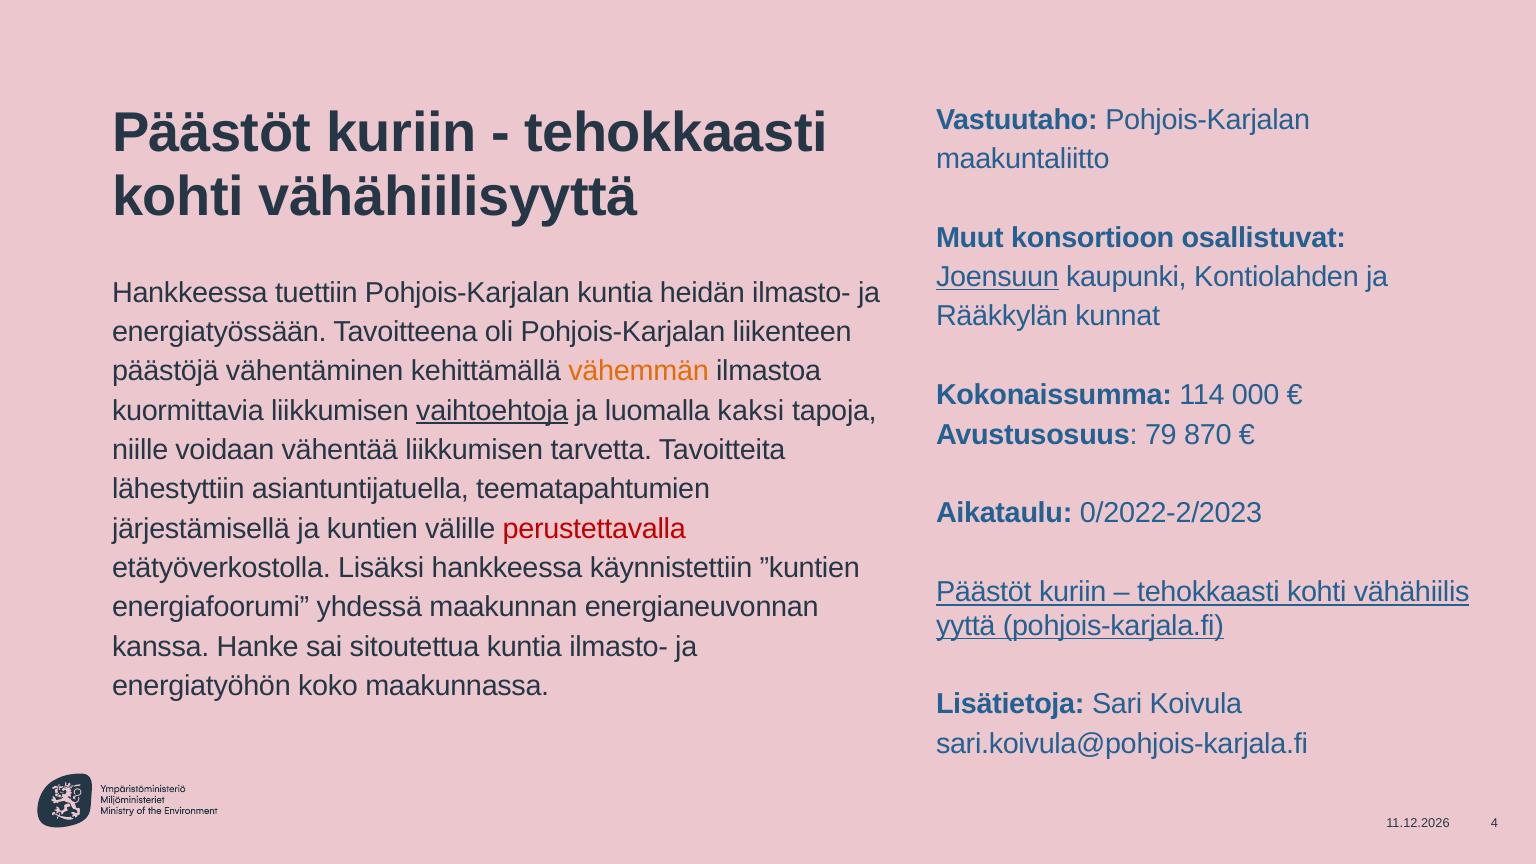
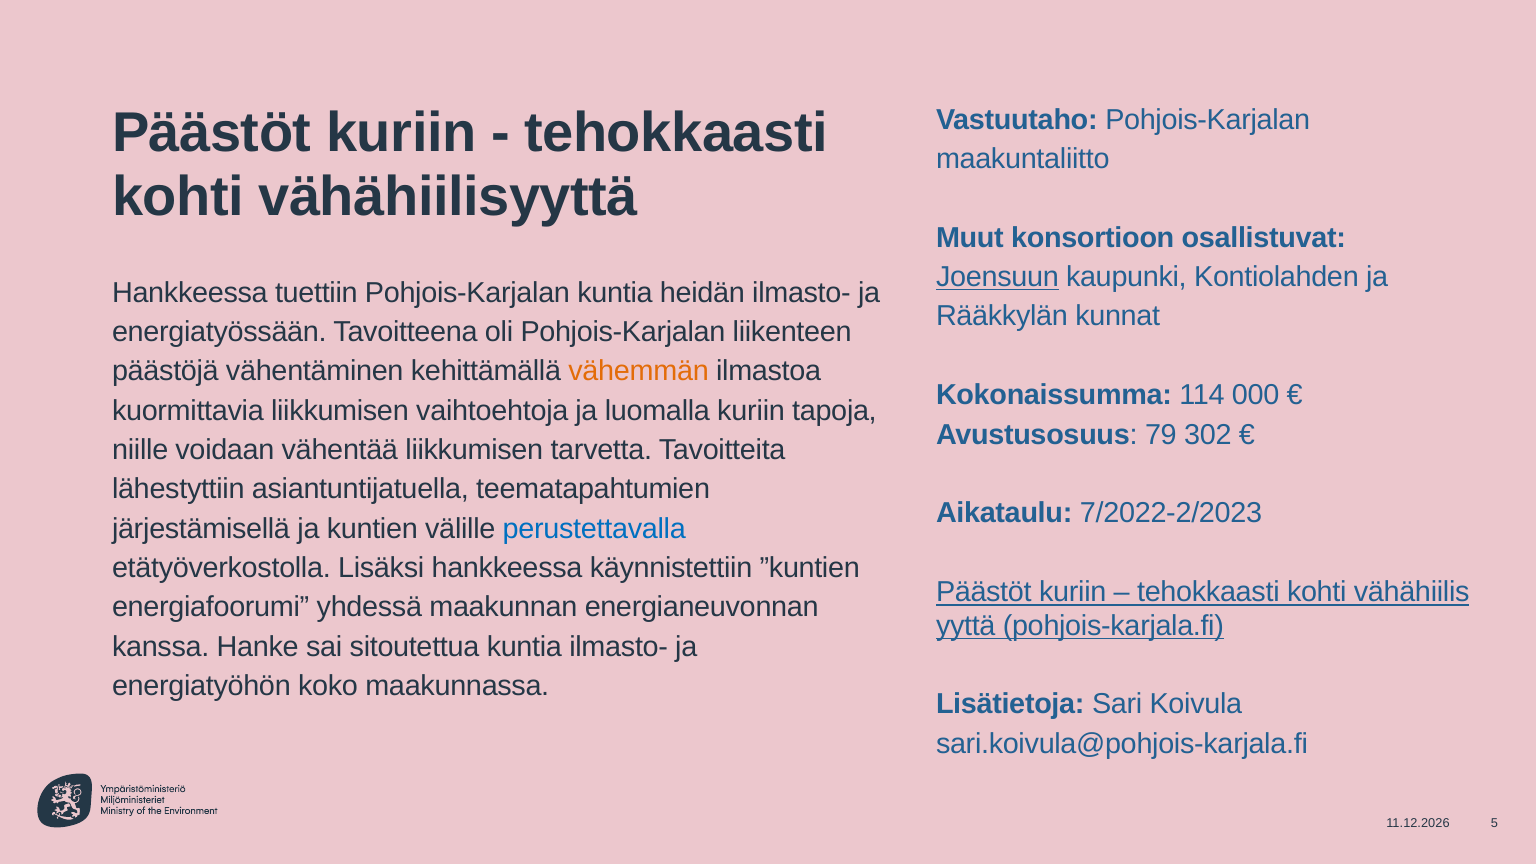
vaihtoehtoja underline: present -> none
luomalla kaksi: kaksi -> kuriin
870: 870 -> 302
0/2022-2/2023: 0/2022-2/2023 -> 7/2022-2/2023
perustettavalla colour: red -> blue
4: 4 -> 5
